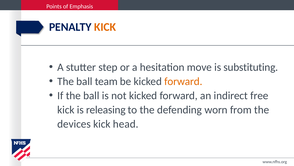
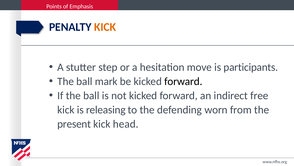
substituting: substituting -> participants
team: team -> mark
forward at (183, 81) colour: orange -> black
devices: devices -> present
